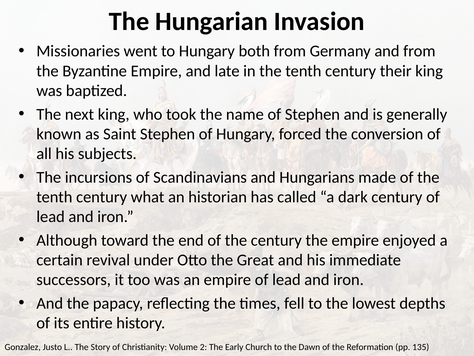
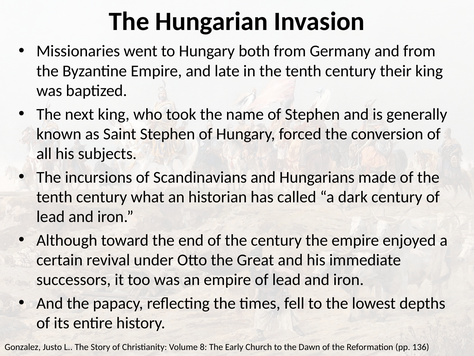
2: 2 -> 8
135: 135 -> 136
